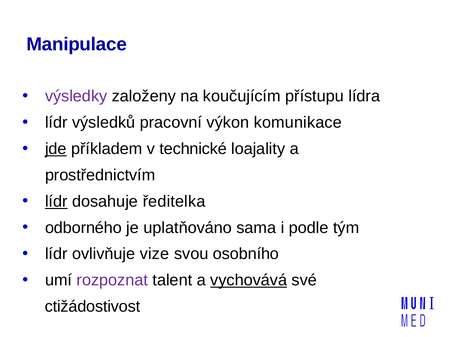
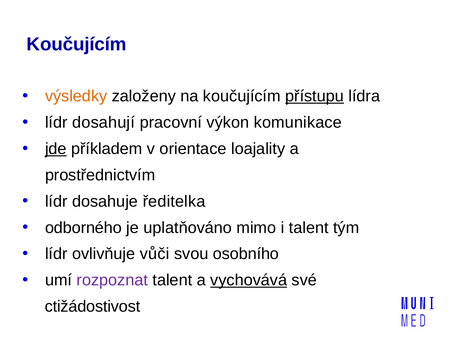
Manipulace at (77, 44): Manipulace -> Koučujícím
výsledky colour: purple -> orange
přístupu underline: none -> present
výsledků: výsledků -> dosahují
technické: technické -> orientace
lídr at (56, 202) underline: present -> none
sama: sama -> mimo
i podle: podle -> talent
vize: vize -> vůči
